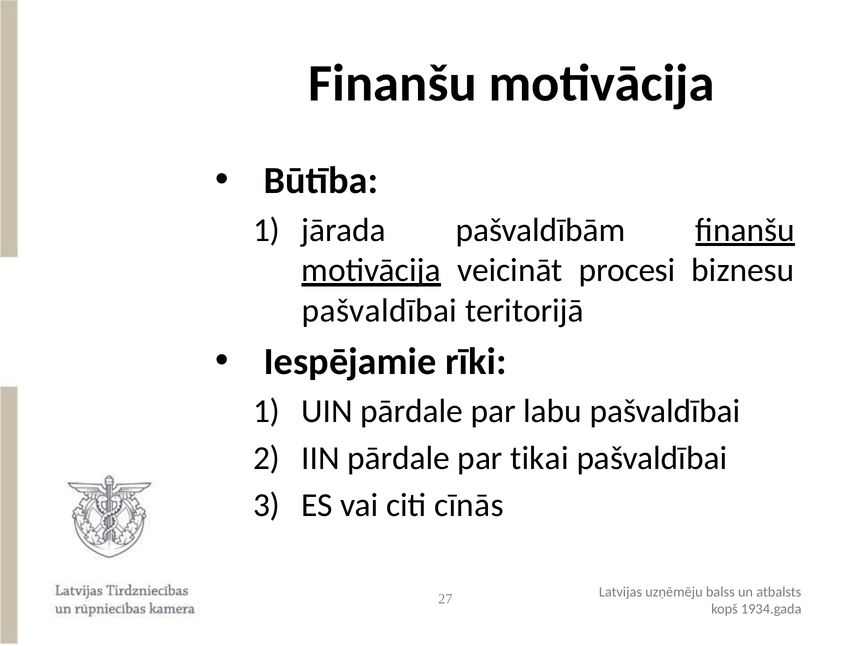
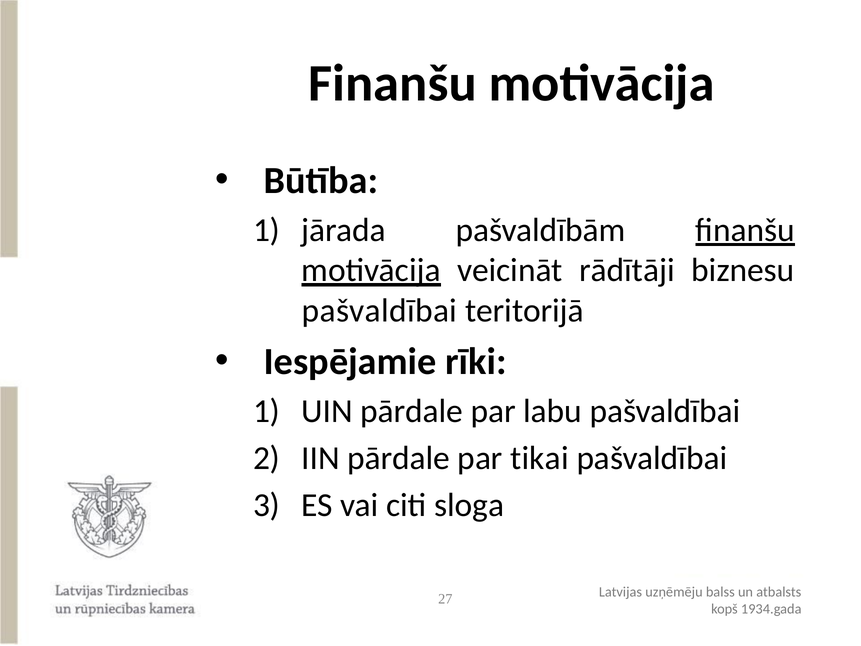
procesi: procesi -> rādītāji
cīnās: cīnās -> sloga
